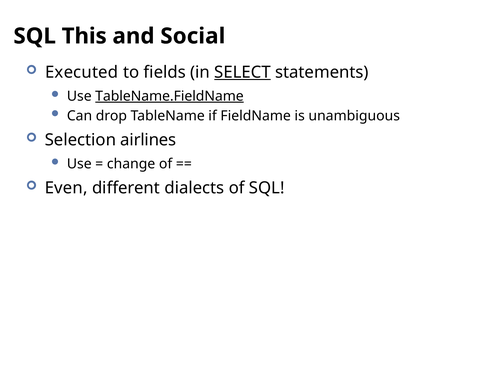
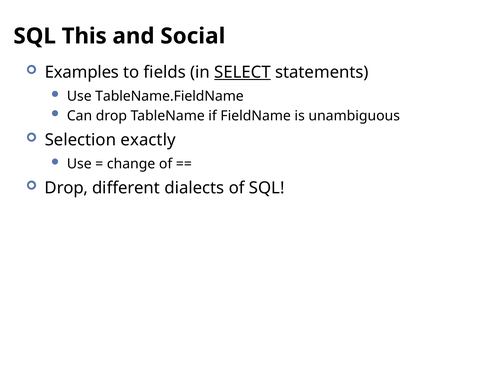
Executed: Executed -> Examples
TableName.FieldName underline: present -> none
airlines: airlines -> exactly
Even at (66, 188): Even -> Drop
